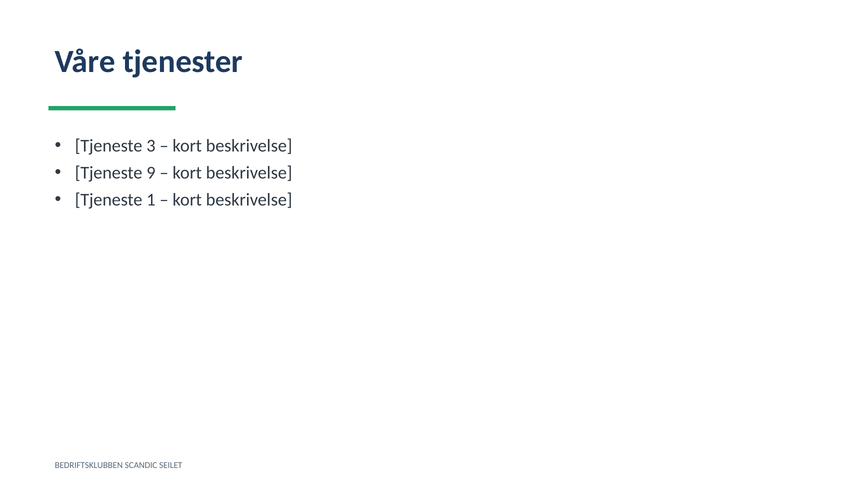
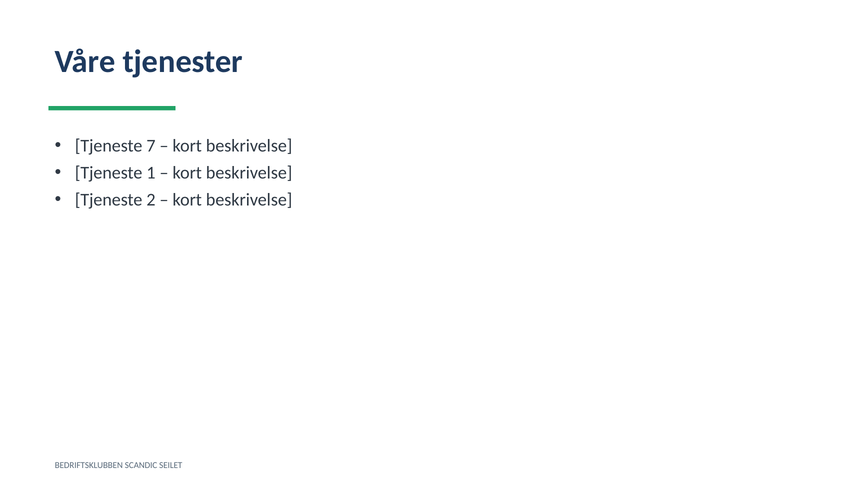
3: 3 -> 7
9: 9 -> 1
1: 1 -> 2
